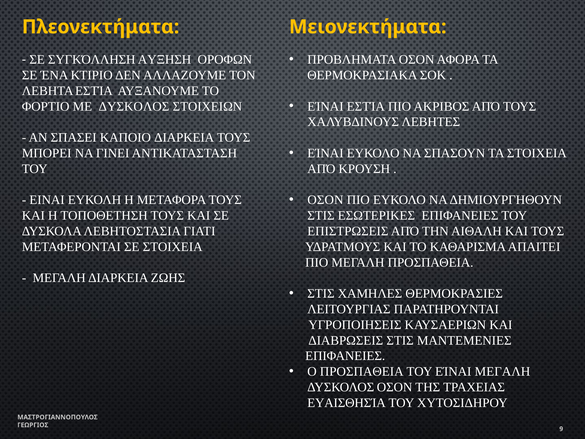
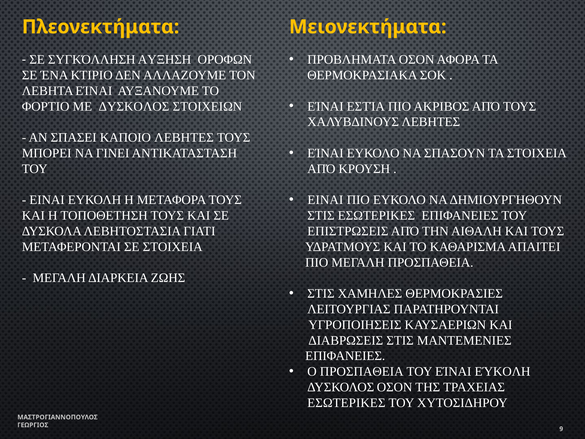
ΛΕΒΗΤΑ ΕΣΤΊΑ: ΕΣΤΊΑ -> ΕΊΝΑΙ
ΚΑΠΟΙΟ ΔΙΑΡΚΕΙΑ: ΔΙΑΡΚΕΙΑ -> ΛΕΒΗΤΕΣ
ΟΣΟΝ at (325, 200): ΟΣΟΝ -> ΕΙΝΑΙ
ΕΊΝΑΙ ΜΕΓΑΛΗ: ΜΕΓΑΛΗ -> ΕΎΚΟΛΗ
ΕΥΑΙΣΘΗΣΊΑ at (347, 403): ΕΥΑΙΣΘΗΣΊΑ -> ΕΣΩΤΕΡΙΚΕΣ
